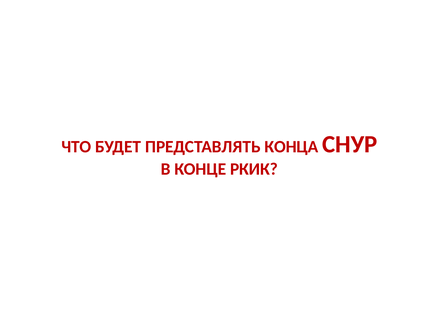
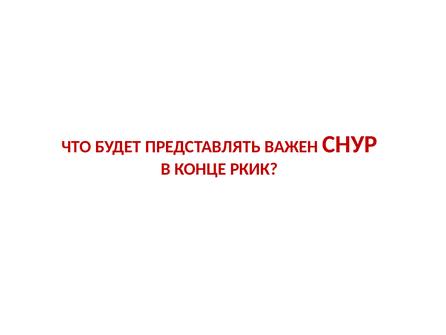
КОНЦА: КОНЦА -> ВАЖЕН
